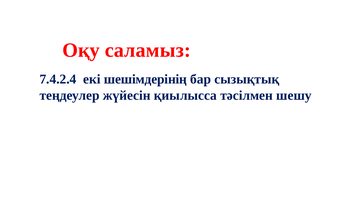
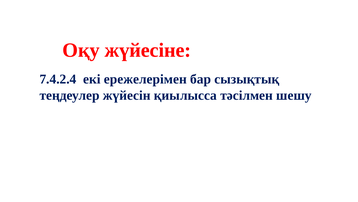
саламыз: саламыз -> жүйесіне
шешімдерінің: шешімдерінің -> ережелерімен
